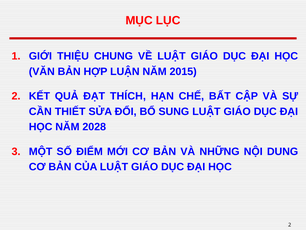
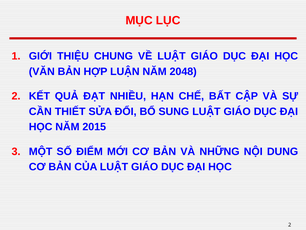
2015: 2015 -> 2048
THÍCH: THÍCH -> NHIỀU
2028: 2028 -> 2015
